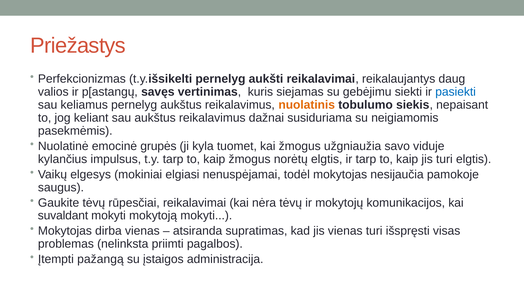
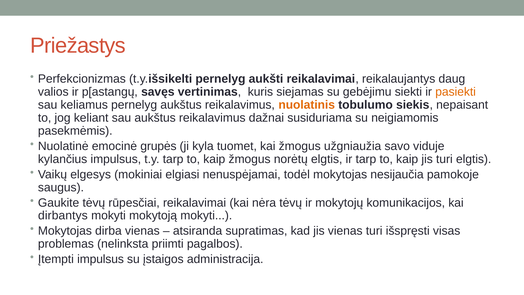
pasiekti colour: blue -> orange
suvaldant: suvaldant -> dirbantys
Įtempti pažangą: pažangą -> impulsus
